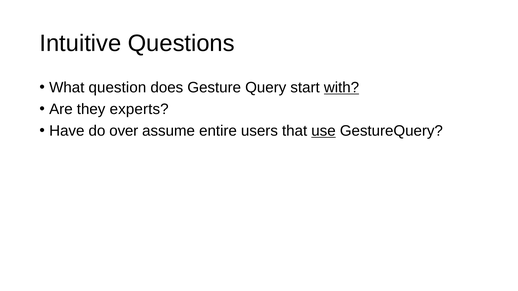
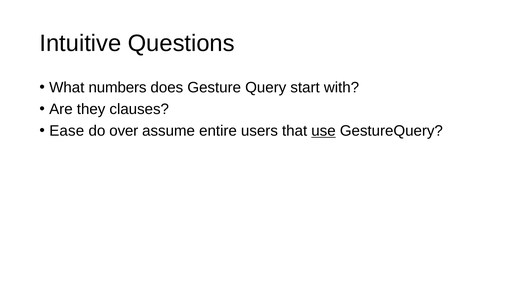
question: question -> numbers
with underline: present -> none
experts: experts -> clauses
Have: Have -> Ease
